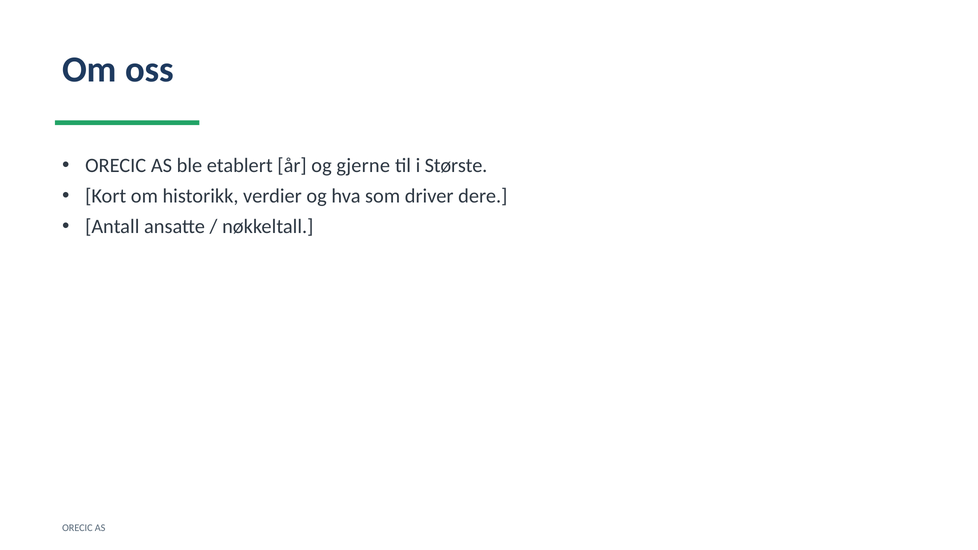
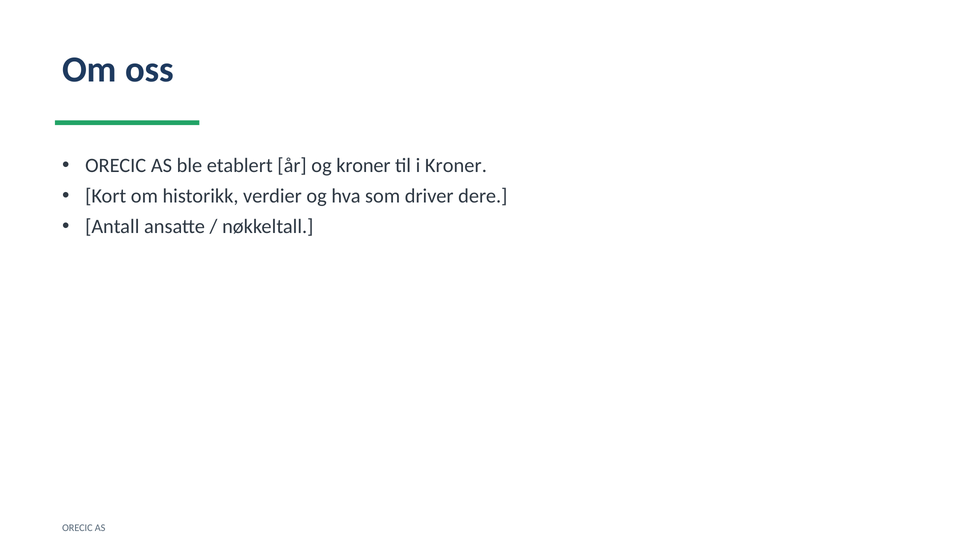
og gjerne: gjerne -> kroner
i Største: Største -> Kroner
